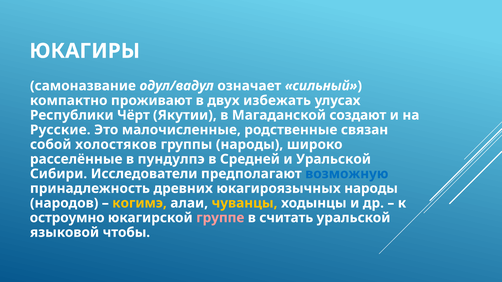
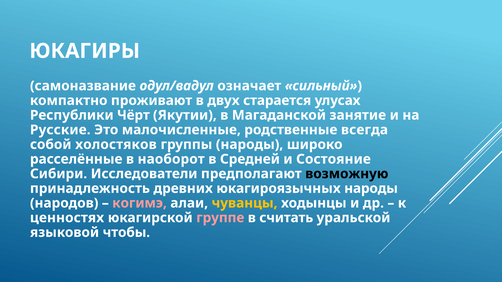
избежать: избежать -> старается
создают: создают -> занятие
связан: связан -> всегда
пундулпэ: пундулпэ -> наоборот
и Уральской: Уральской -> Состояние
возможную colour: blue -> black
когимэ colour: yellow -> pink
остроумно: остроумно -> ценностях
